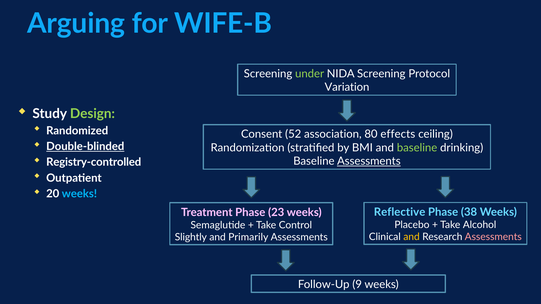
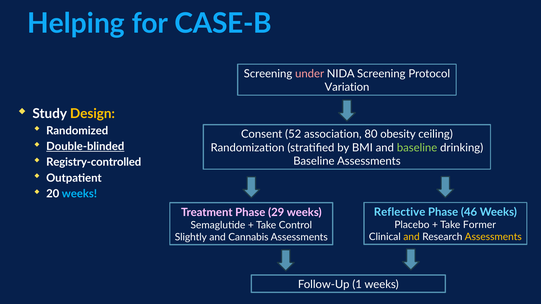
Arguing: Arguing -> Helping
WIFE-B: WIFE-B -> CASE-B
under colour: light green -> pink
Design colour: light green -> yellow
effects: effects -> obesity
Assessments at (369, 161) underline: present -> none
38: 38 -> 46
23: 23 -> 29
Alcohol: Alcohol -> Former
Assessments at (493, 237) colour: pink -> yellow
Primarily: Primarily -> Cannabis
9: 9 -> 1
